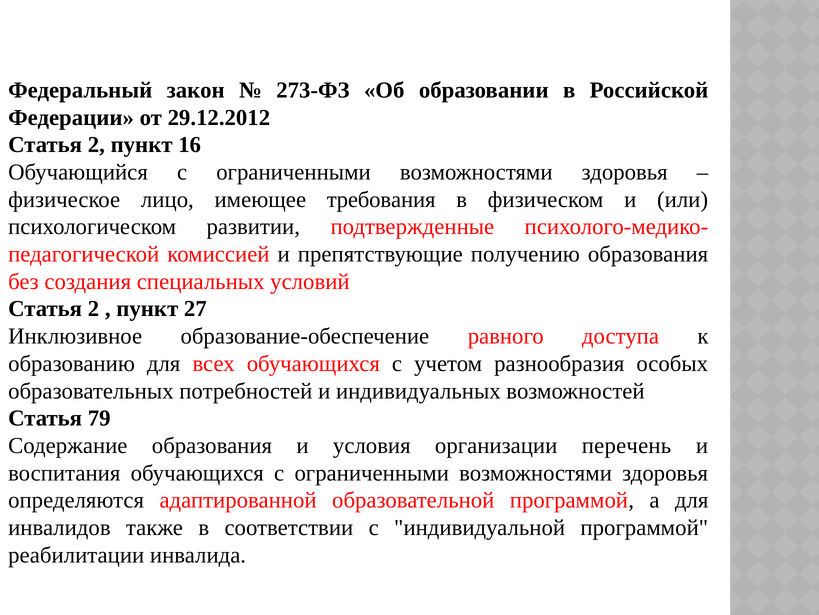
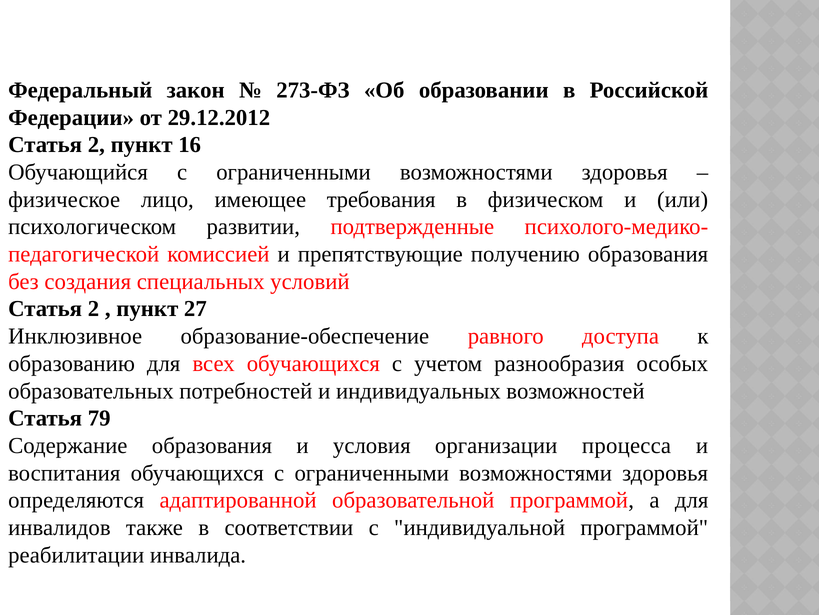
перечень: перечень -> процесса
